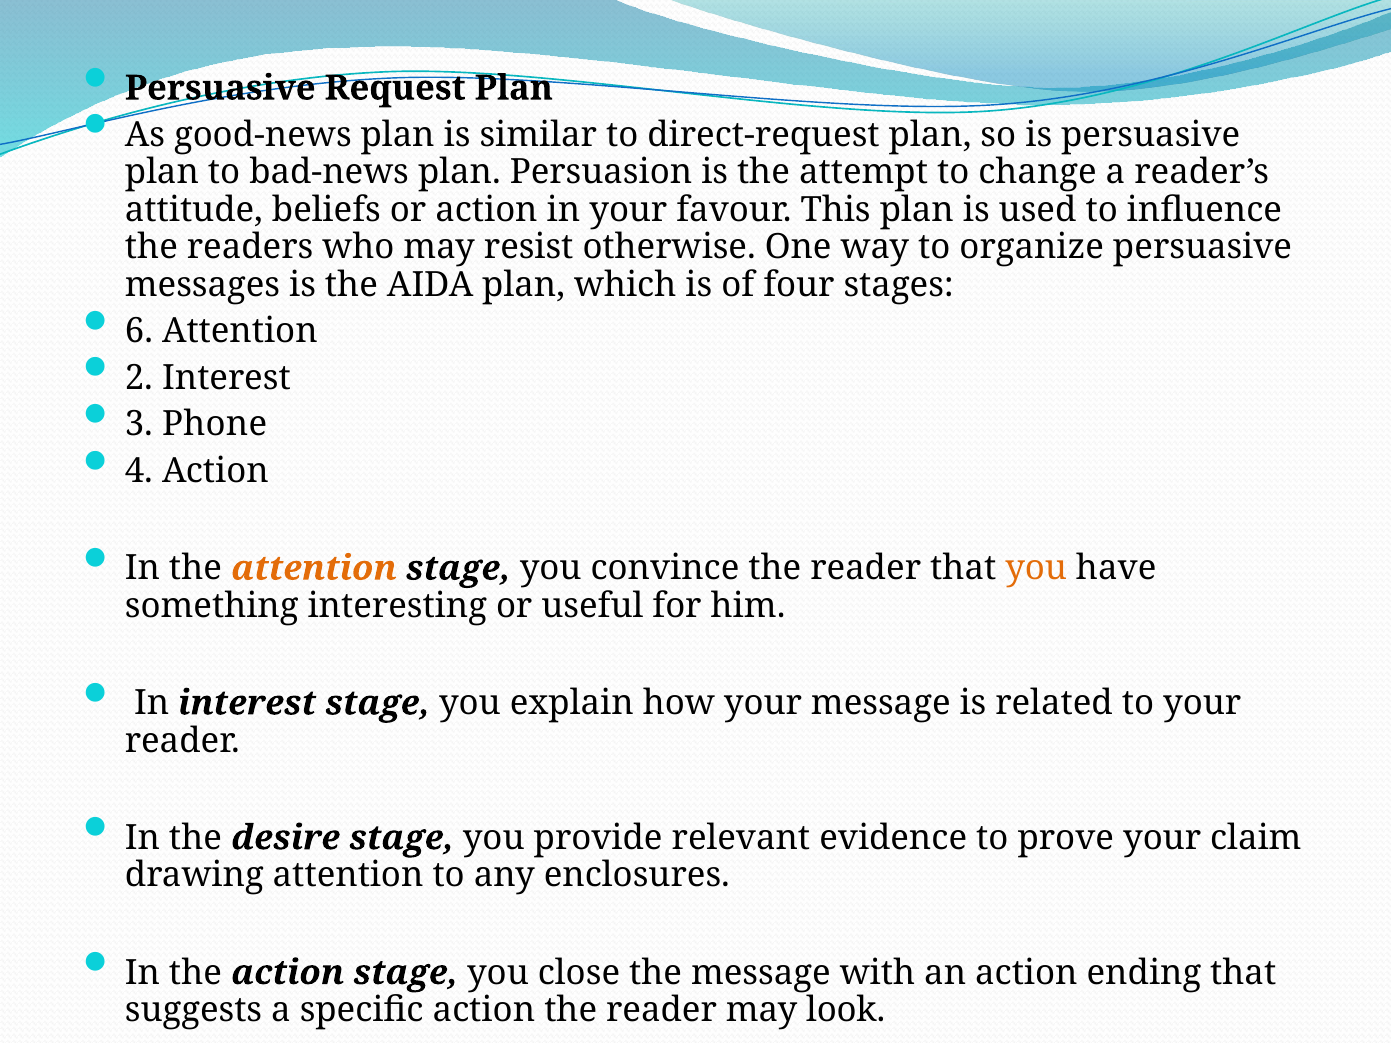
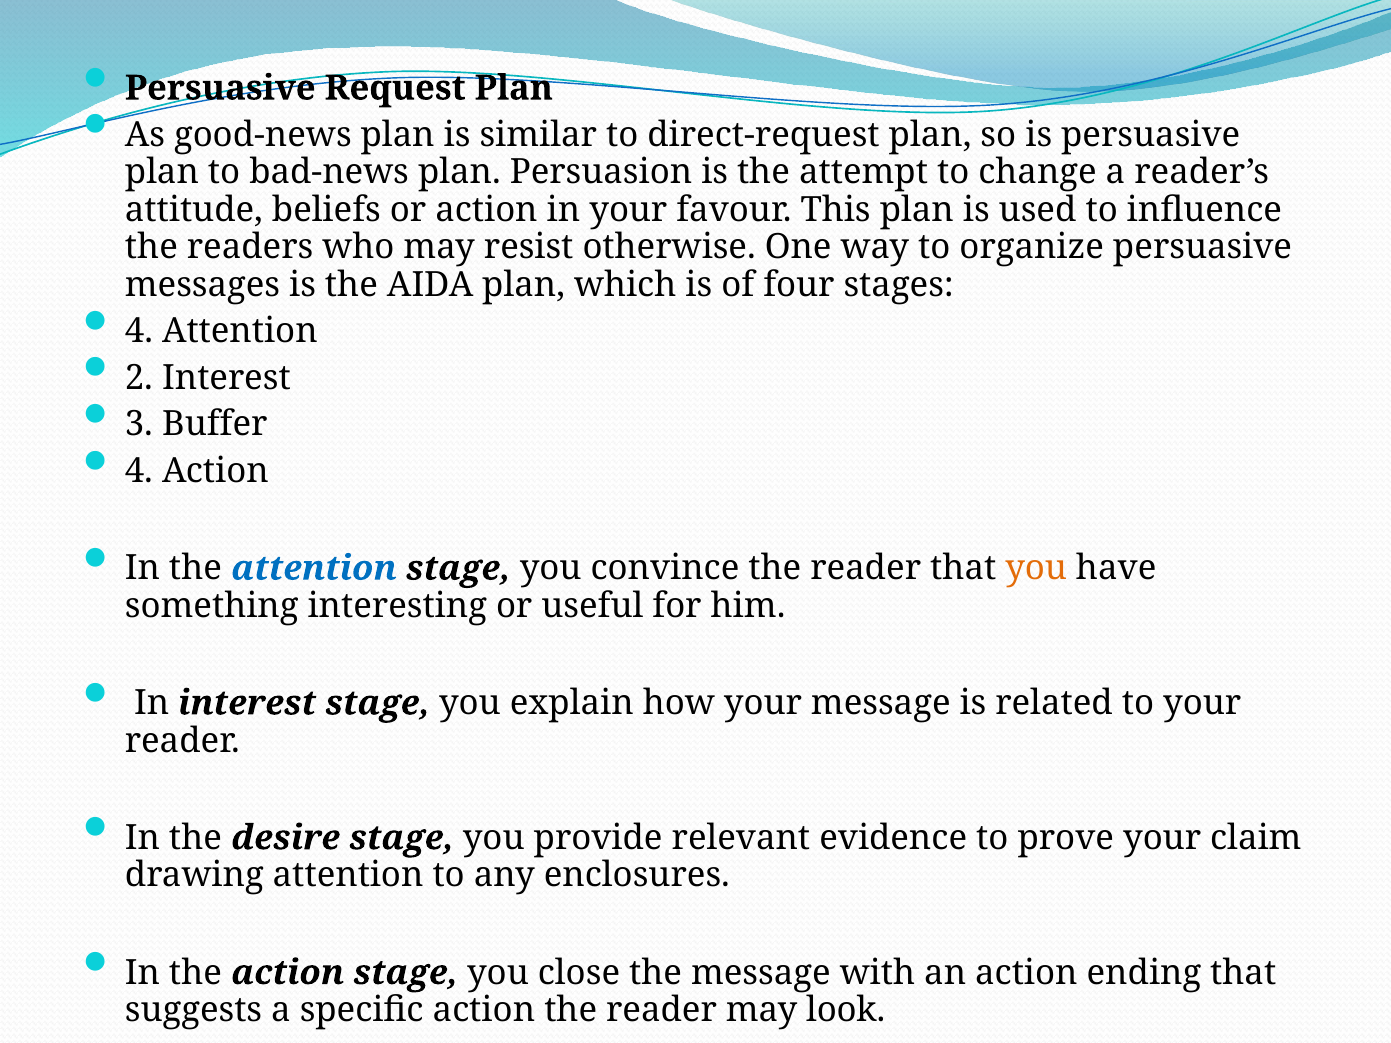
6 at (139, 331): 6 -> 4
Phone: Phone -> Buffer
attention at (314, 568) colour: orange -> blue
